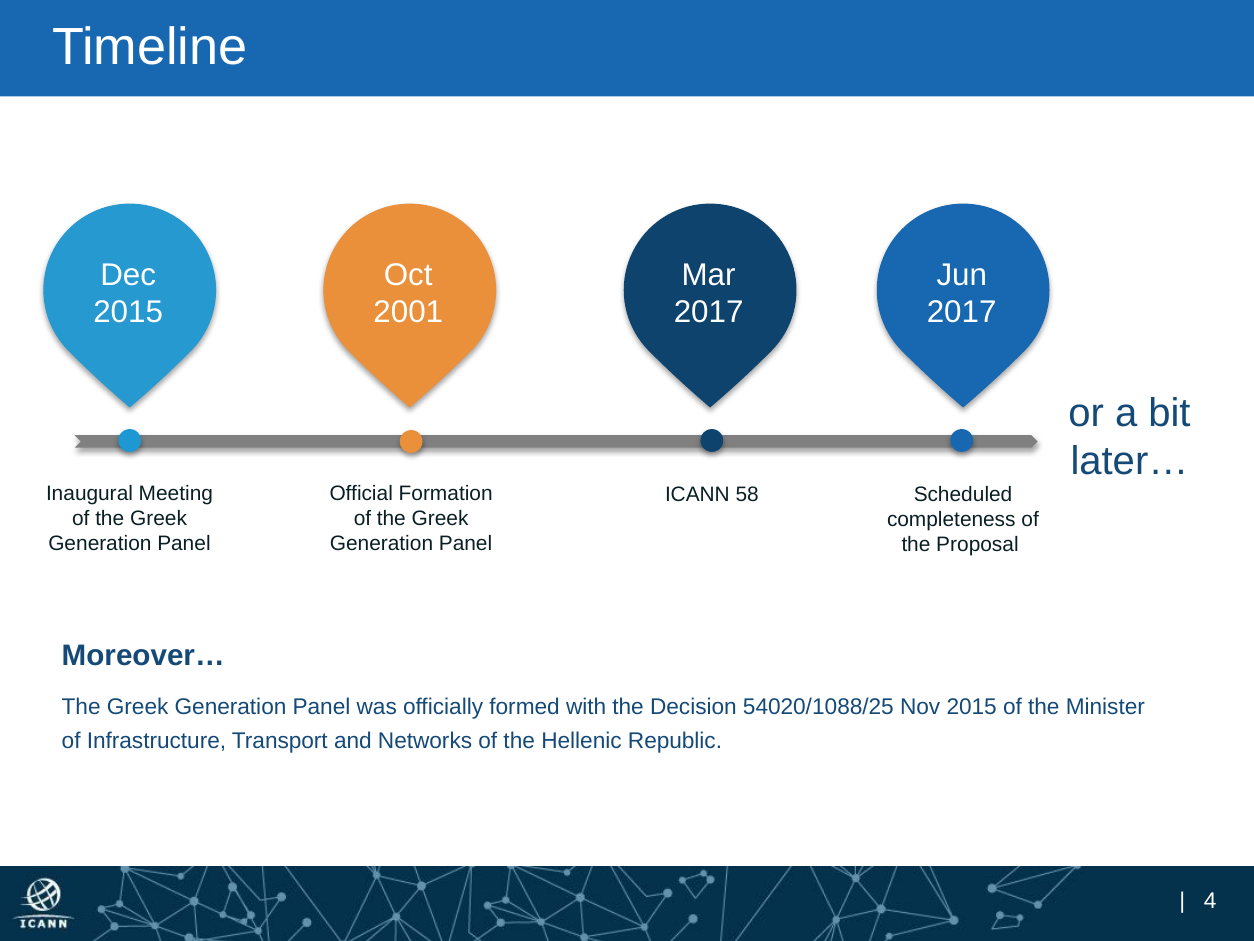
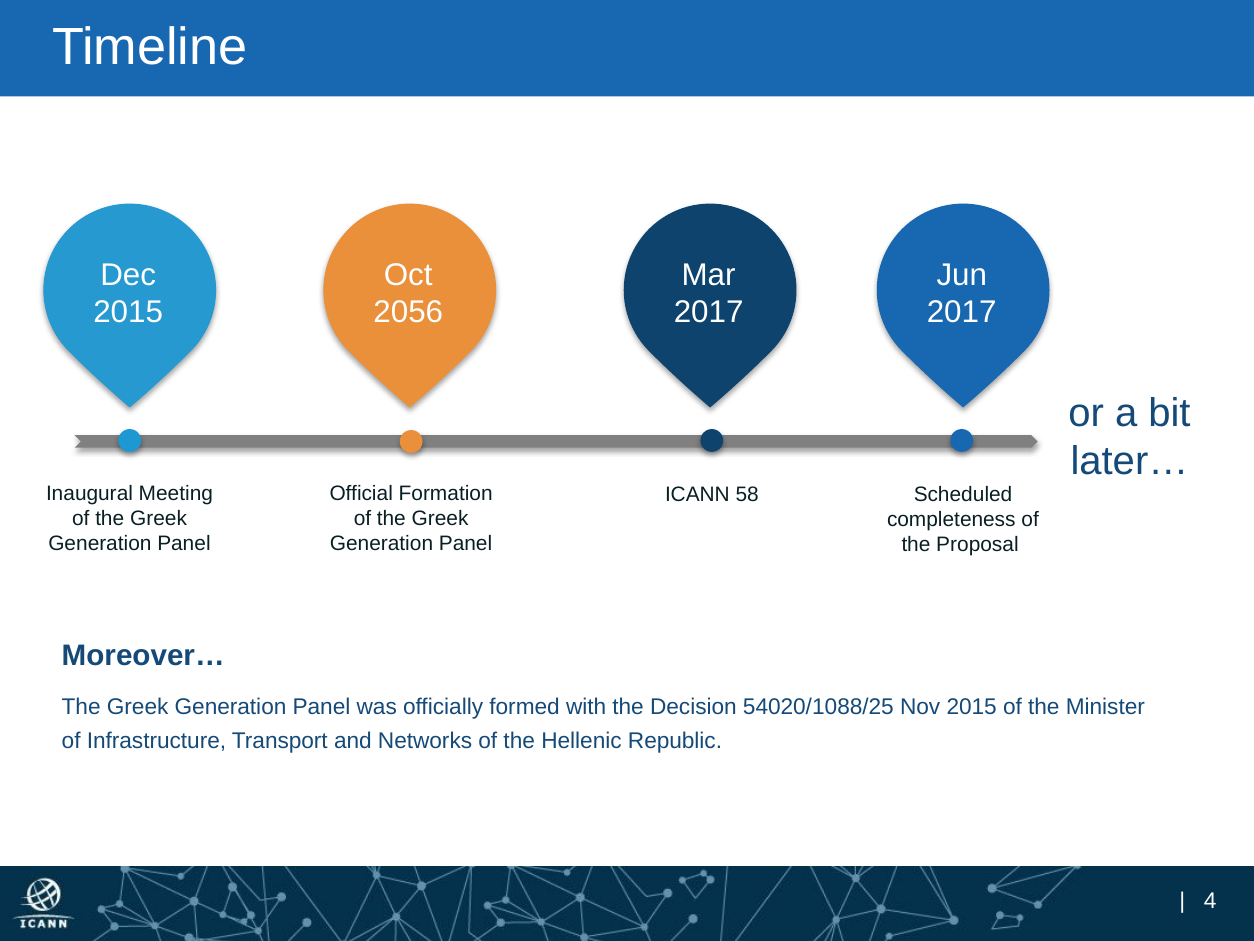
2001: 2001 -> 2056
